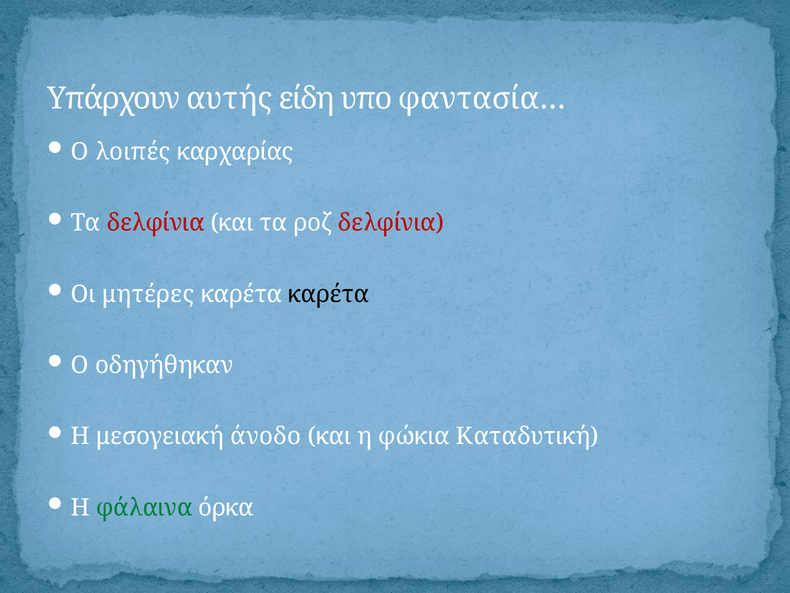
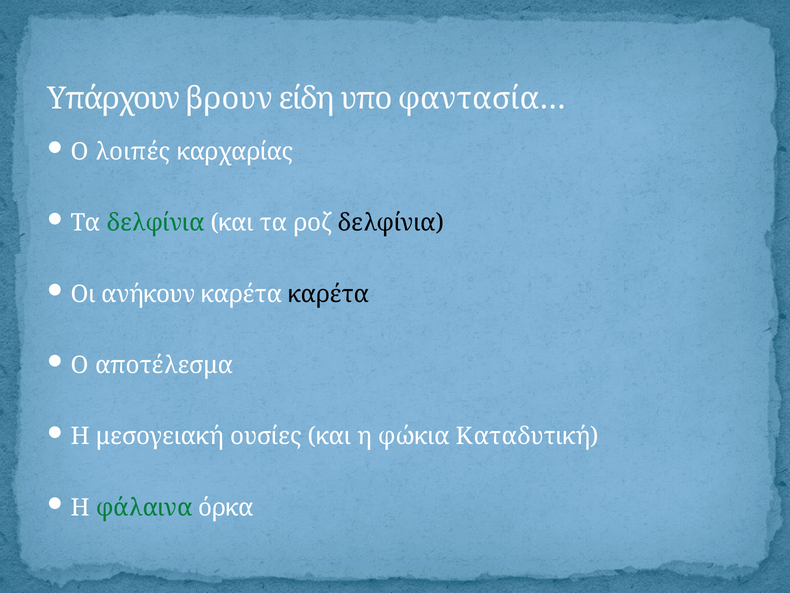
αυτής: αυτής -> βρουν
δελφίνια at (156, 223) colour: red -> green
δελφίνια at (391, 223) colour: red -> black
μητέρες: μητέρες -> ανήκουν
οδηγήθηκαν: οδηγήθηκαν -> αποτέλεσμα
άνοδο: άνοδο -> ουσίες
